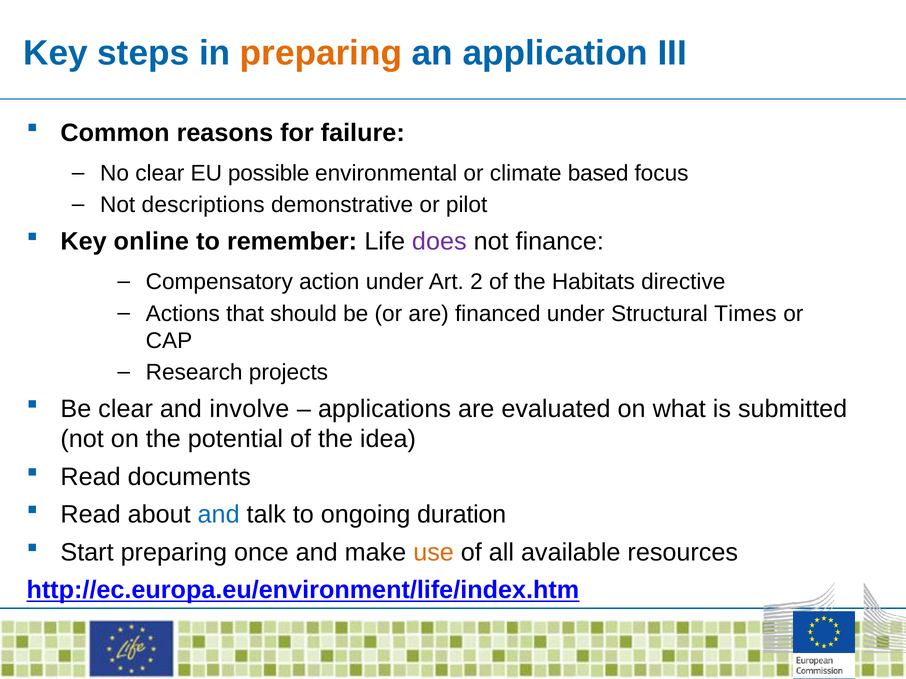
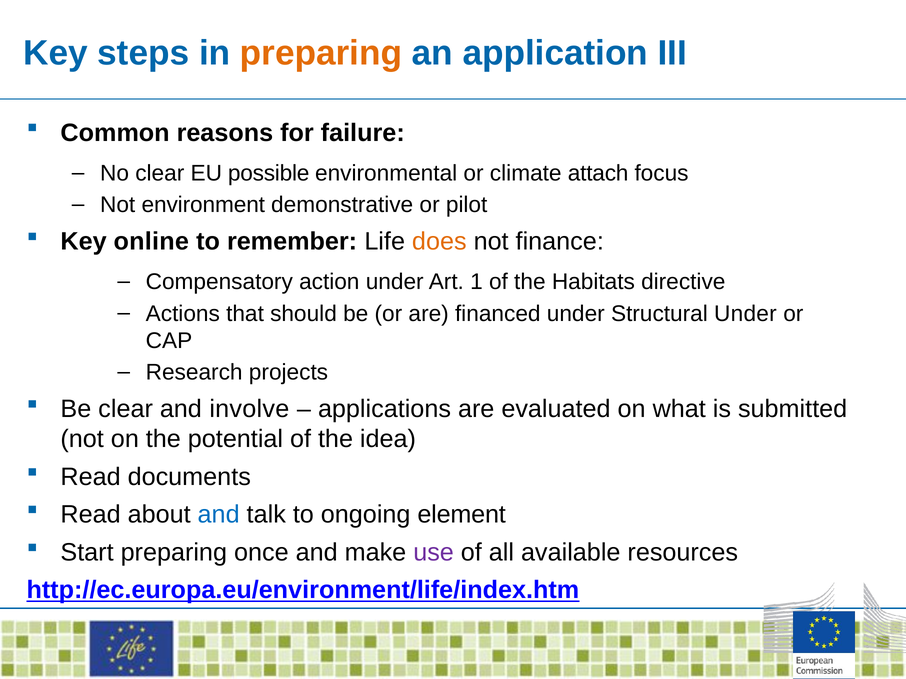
based: based -> attach
descriptions: descriptions -> environment
does colour: purple -> orange
2: 2 -> 1
Structural Times: Times -> Under
duration: duration -> element
use colour: orange -> purple
